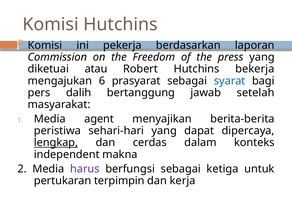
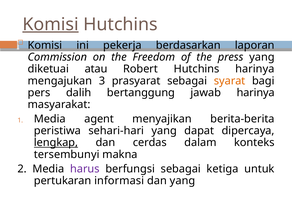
Komisi at (51, 24) underline: none -> present
Hutchins bekerja: bekerja -> harinya
6: 6 -> 3
syarat colour: blue -> orange
jawab setelah: setelah -> harinya
independent: independent -> tersembunyi
terpimpin: terpimpin -> informasi
dan kerja: kerja -> yang
